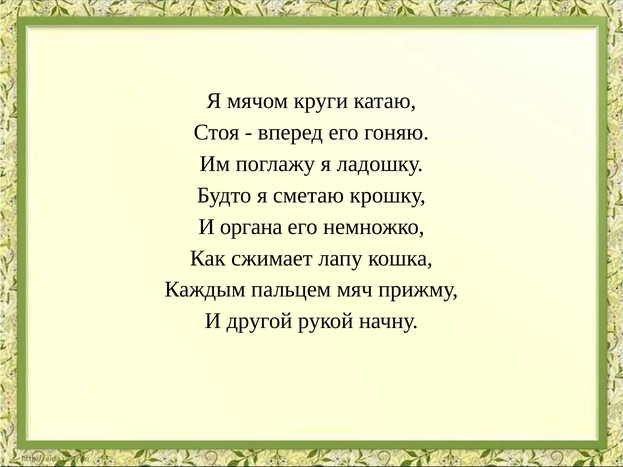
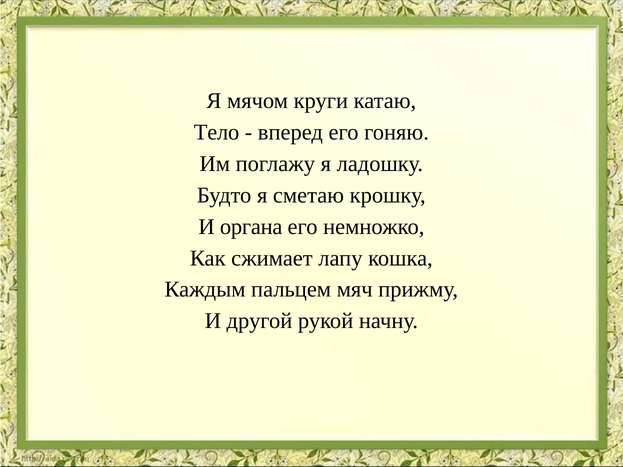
Стоя: Стоя -> Тело
